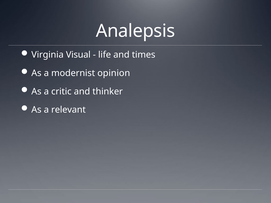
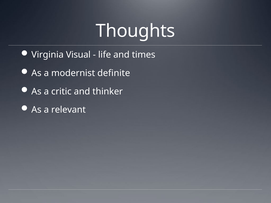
Analepsis: Analepsis -> Thoughts
opinion: opinion -> definite
